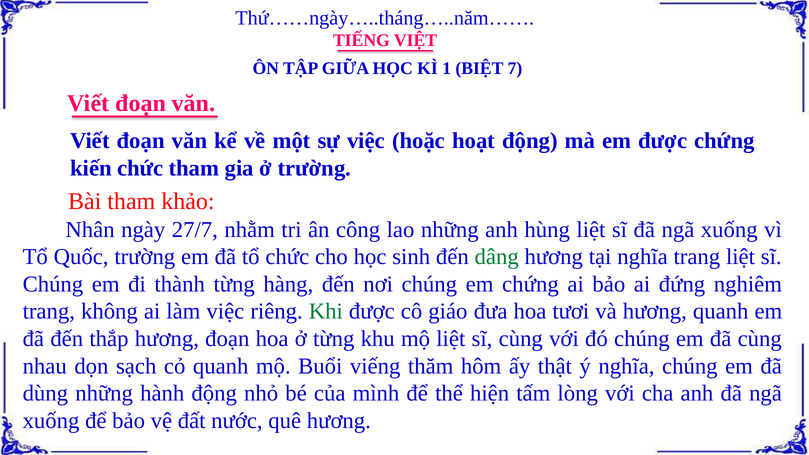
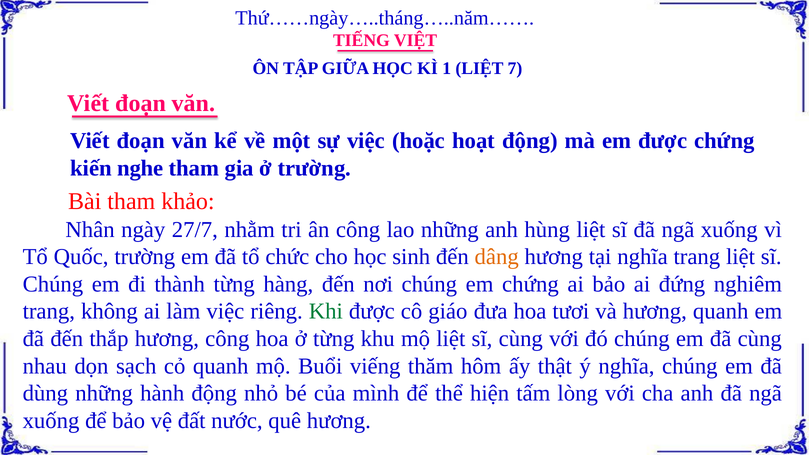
1 BIỆT: BIỆT -> LIỆT
kiến chức: chức -> nghe
dâng colour: green -> orange
hương đoạn: đoạn -> công
